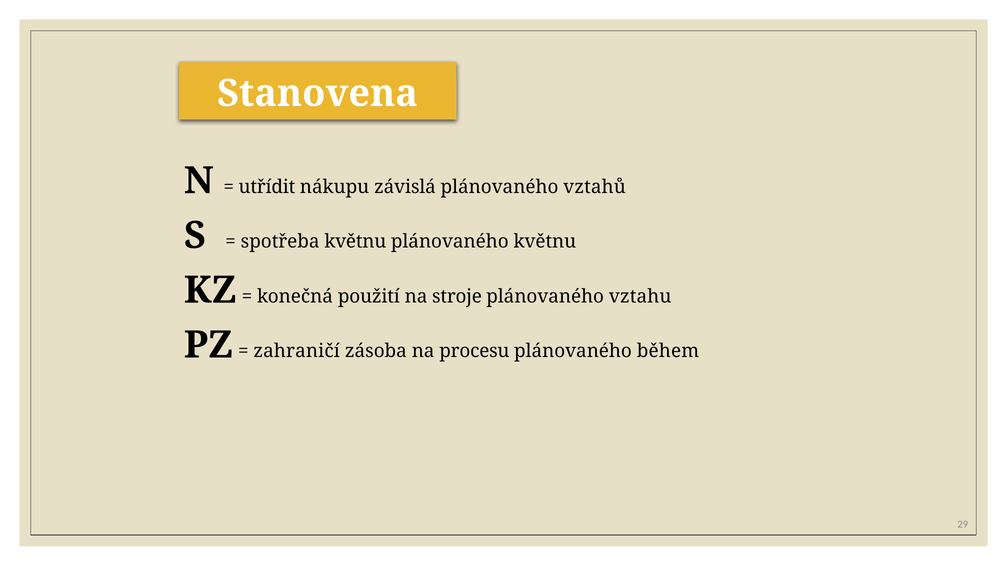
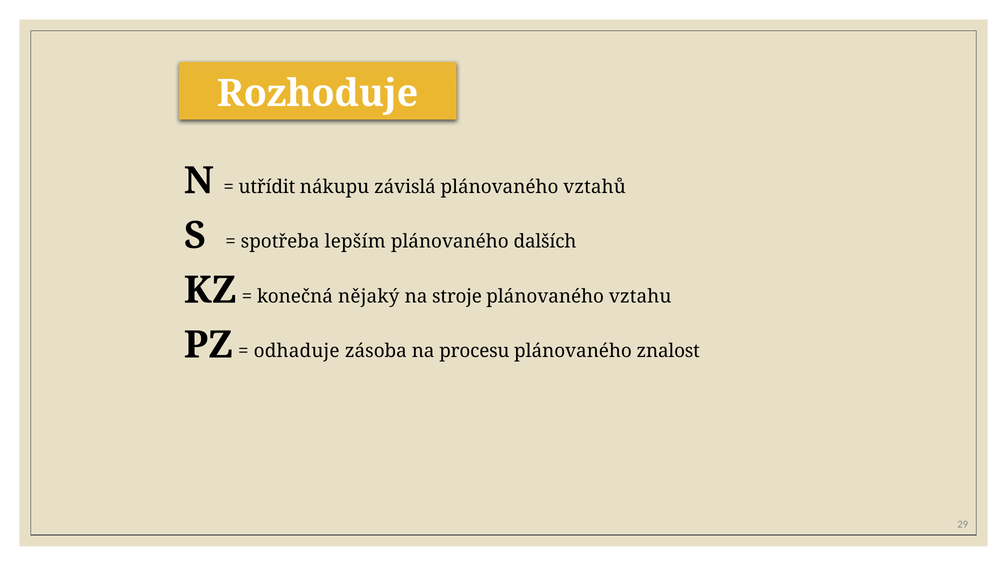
Stanovena: Stanovena -> Rozhoduje
spotřeba květnu: květnu -> lepším
plánovaného květnu: květnu -> dalších
použití: použití -> nějaký
zahraničí: zahraničí -> odhaduje
během: během -> znalost
